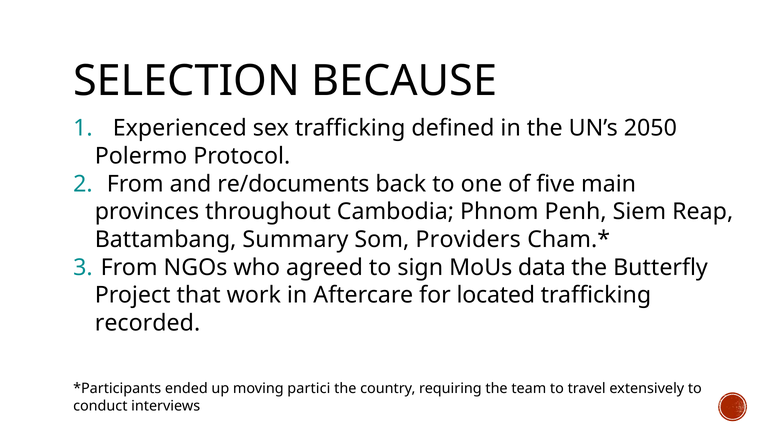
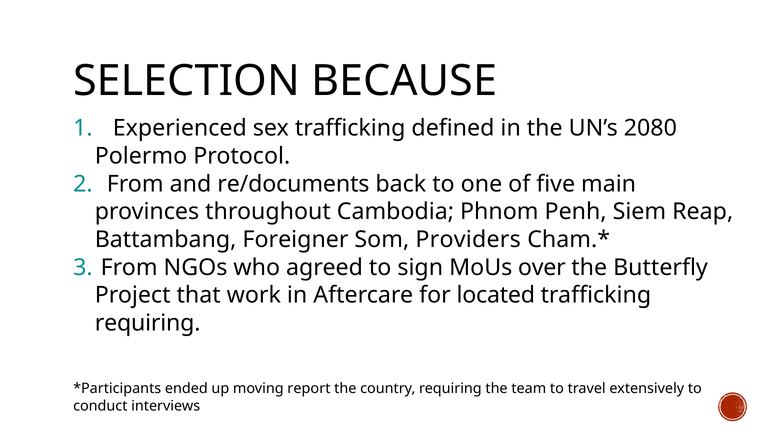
2050: 2050 -> 2080
Summary: Summary -> Foreigner
data: data -> over
recorded at (148, 323): recorded -> requiring
partici: partici -> report
